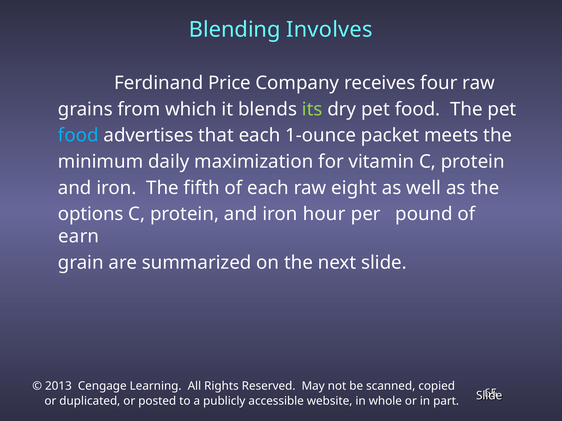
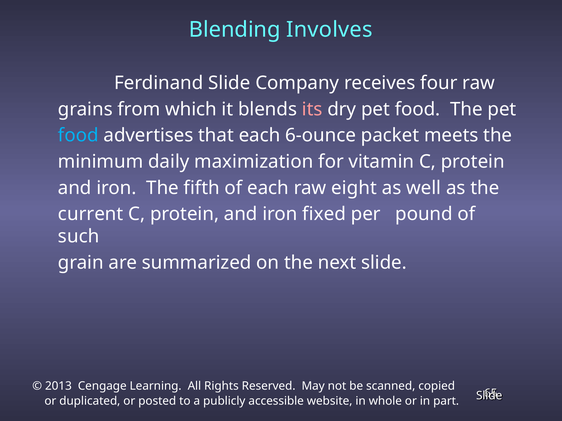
Ferdinand Price: Price -> Slide
its colour: light green -> pink
1-ounce: 1-ounce -> 6-ounce
options: options -> current
hour: hour -> fixed
earn: earn -> such
